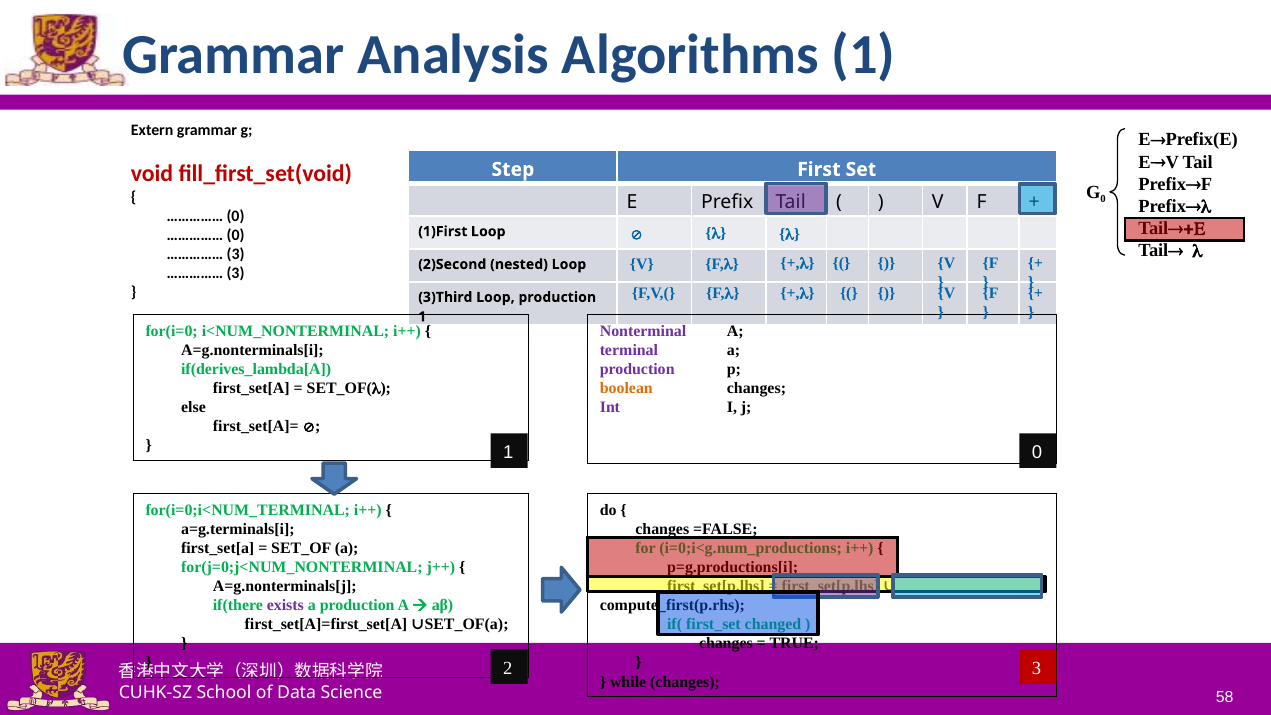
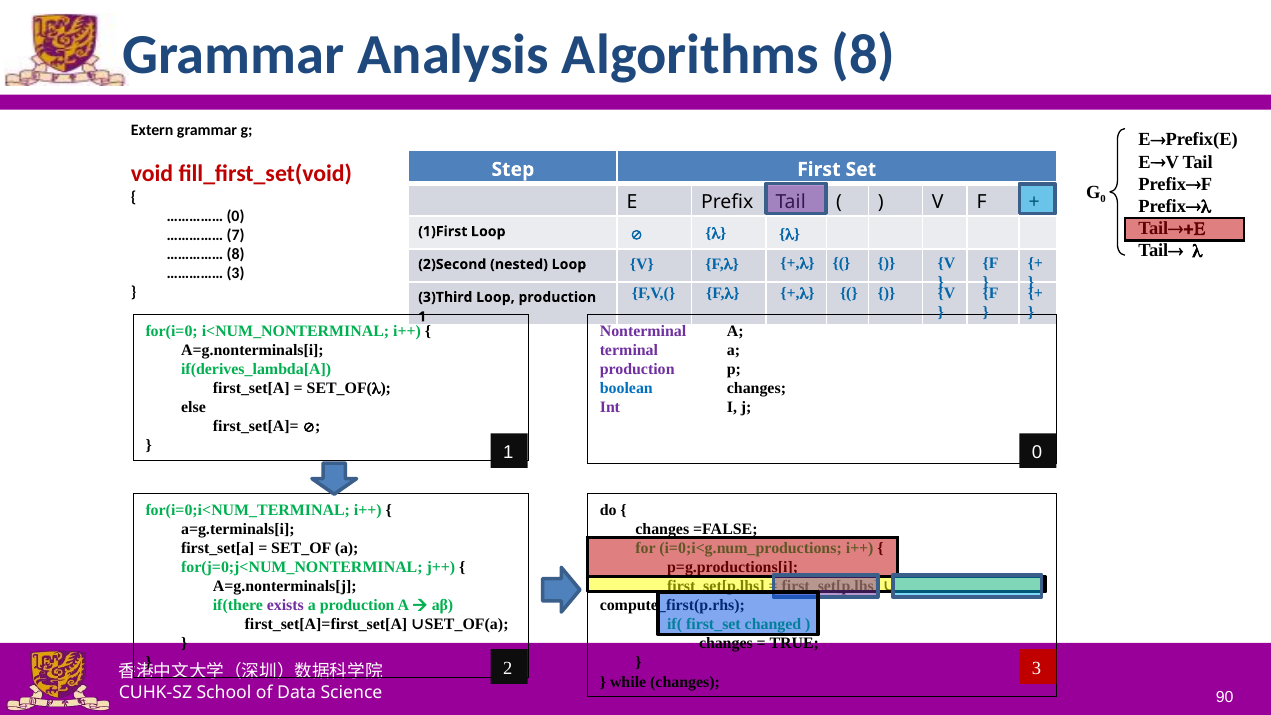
Algorithms 1: 1 -> 8
0 at (236, 235): 0 -> 7
3 at (236, 254): 3 -> 8
boolean colour: orange -> blue
58: 58 -> 90
